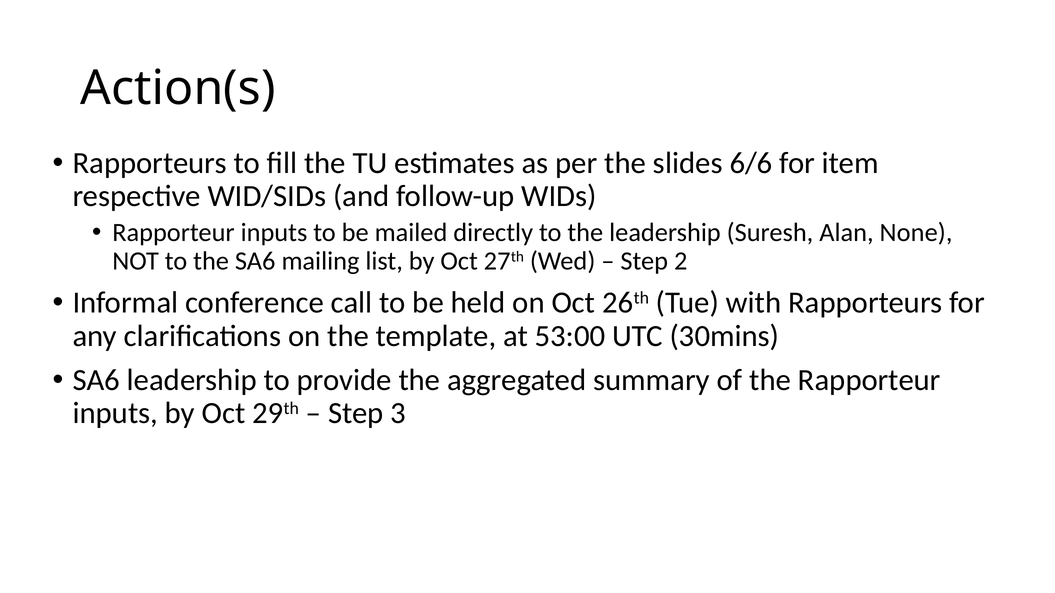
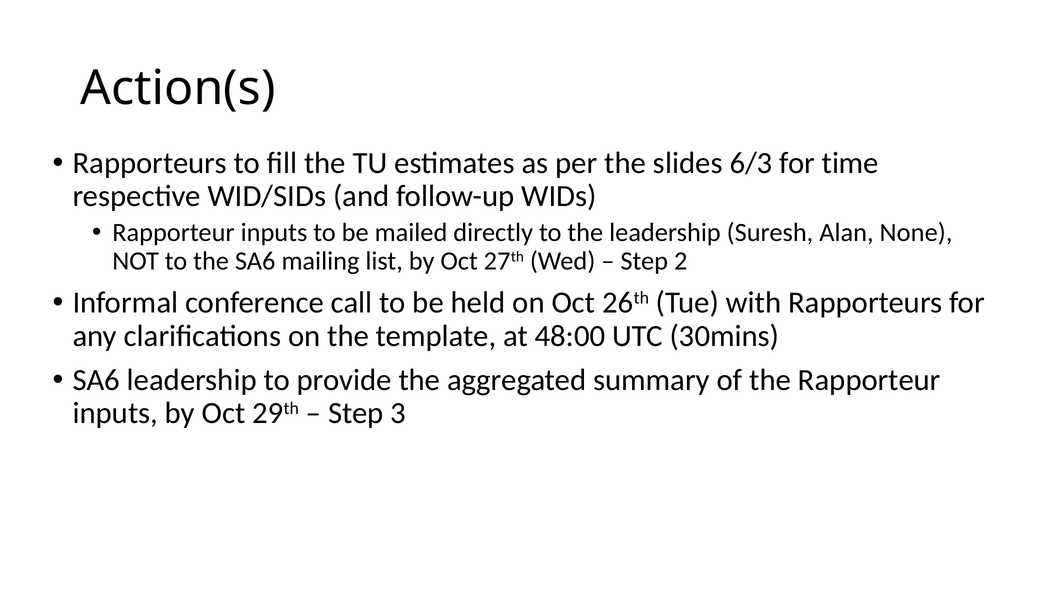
6/6: 6/6 -> 6/3
item: item -> time
53:00: 53:00 -> 48:00
